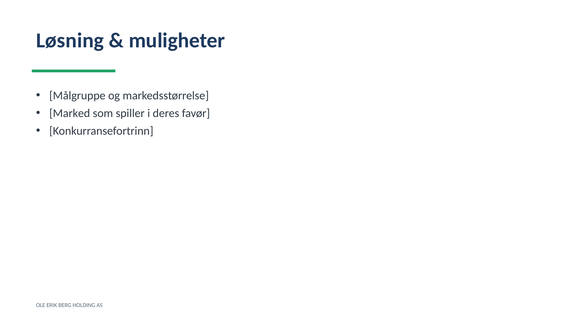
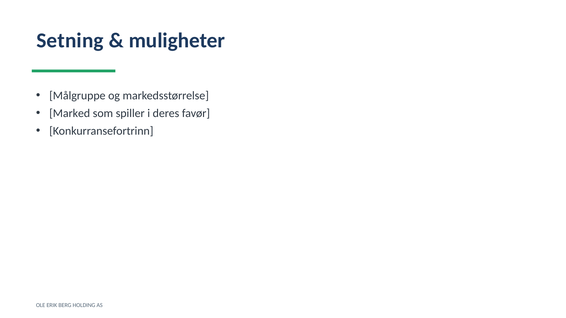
Løsning: Løsning -> Setning
